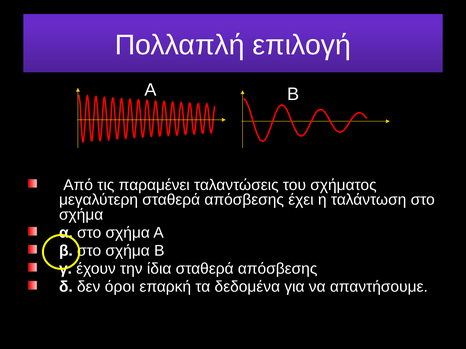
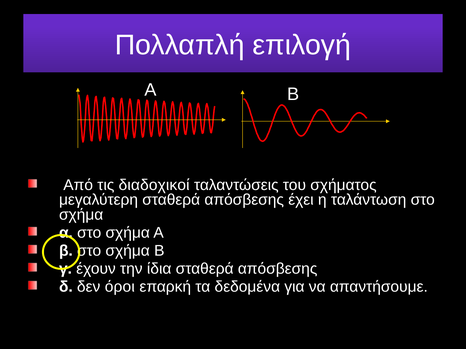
παραμένει: παραμένει -> διαδοχικοί
